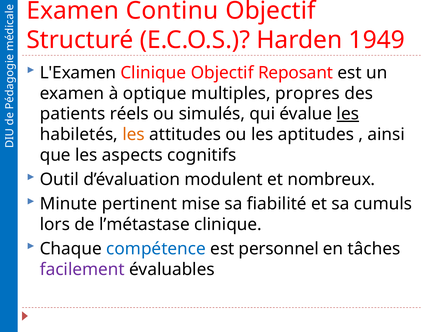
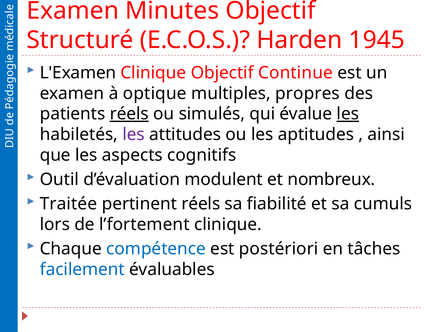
Continu: Continu -> Minutes
1949: 1949 -> 1945
Reposant: Reposant -> Continue
réels at (129, 114) underline: none -> present
les at (134, 135) colour: orange -> purple
Minute: Minute -> Traitée
pertinent mise: mise -> réels
l’métastase: l’métastase -> l’fortement
personnel: personnel -> postériori
facilement colour: purple -> blue
